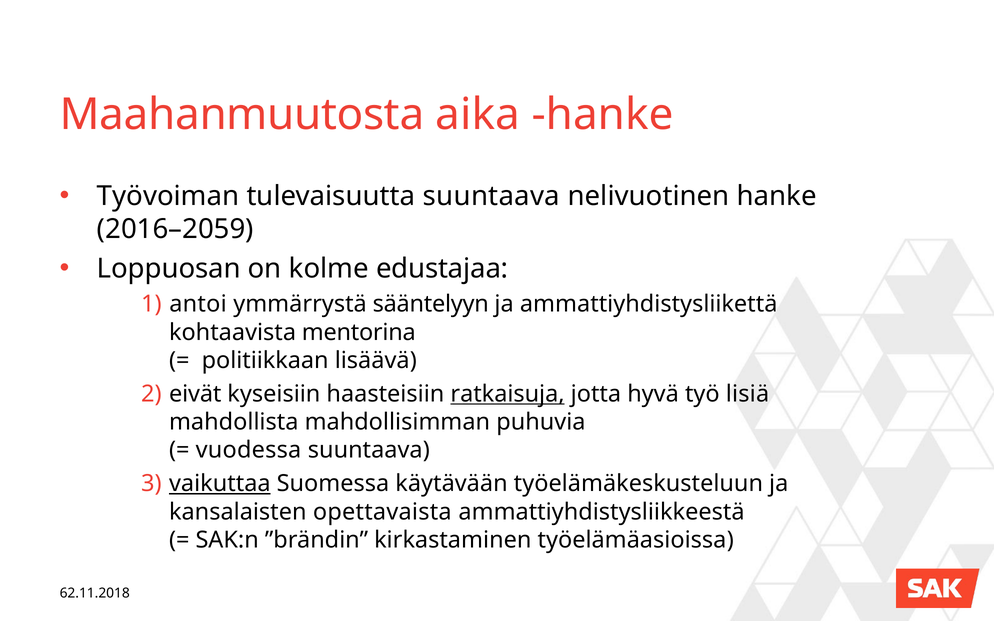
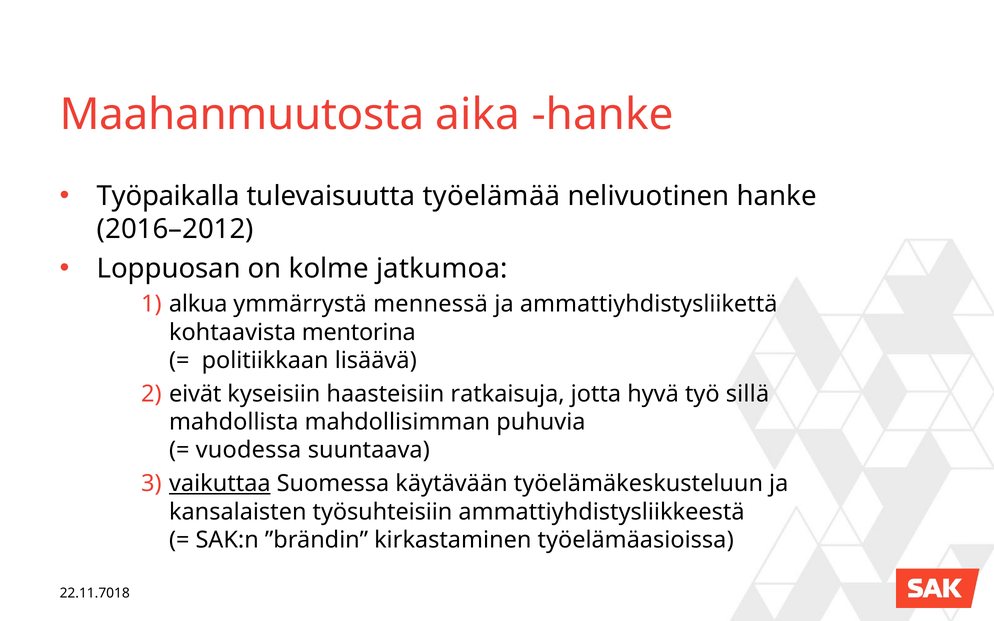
Työvoiman: Työvoiman -> Työpaikalla
tulevaisuutta suuntaava: suuntaava -> työelämää
2016–2059: 2016–2059 -> 2016–2012
edustajaa: edustajaa -> jatkumoa
antoi: antoi -> alkua
sääntelyyn: sääntelyyn -> mennessä
ratkaisuja underline: present -> none
lisiä: lisiä -> sillä
opettavaista: opettavaista -> työsuhteisiin
62.11.2018: 62.11.2018 -> 22.11.7018
